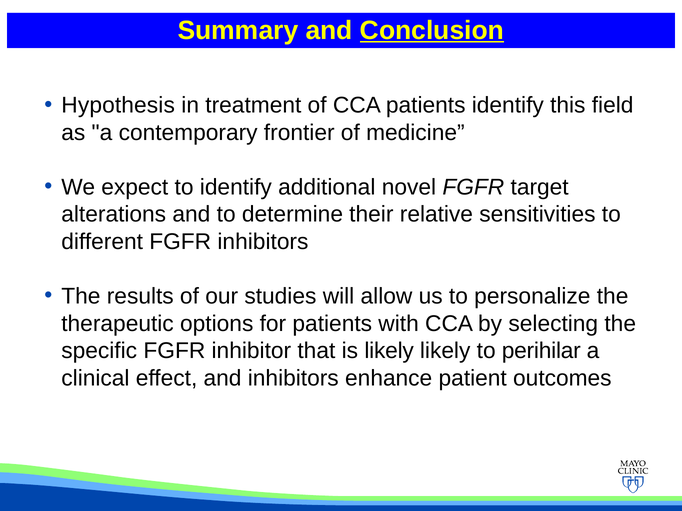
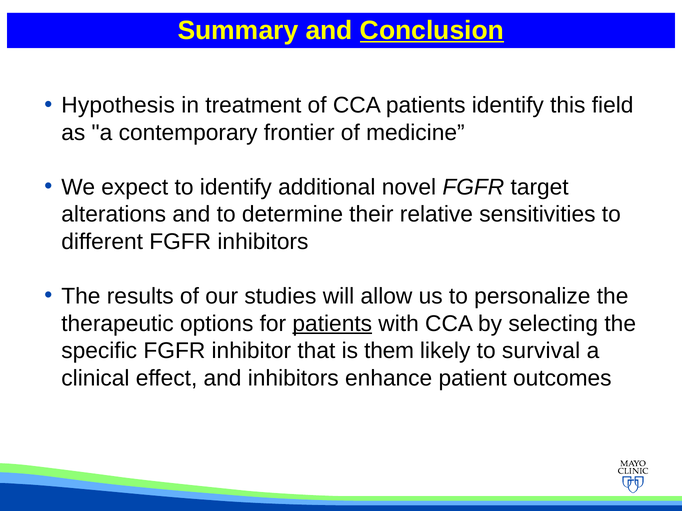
patients at (332, 324) underline: none -> present
is likely: likely -> them
perihilar: perihilar -> survival
